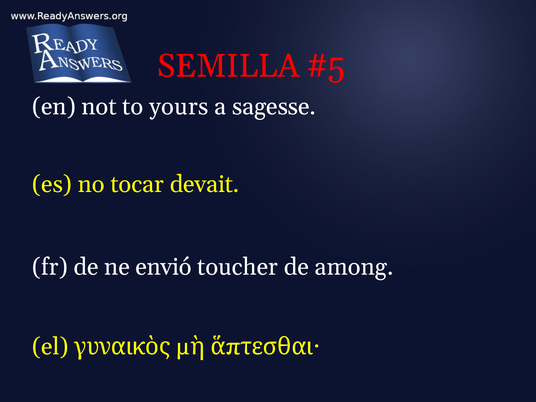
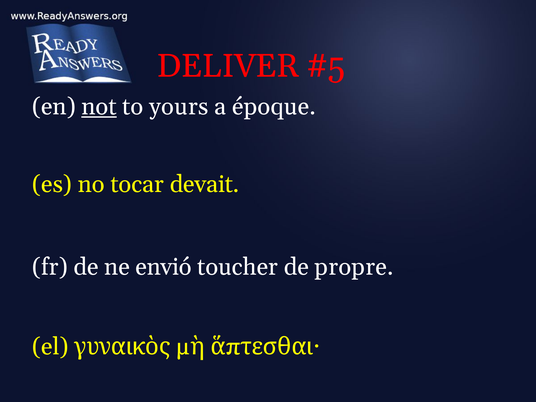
SEMILLA: SEMILLA -> DELIVER
not underline: none -> present
sagesse: sagesse -> époque
among: among -> propre
